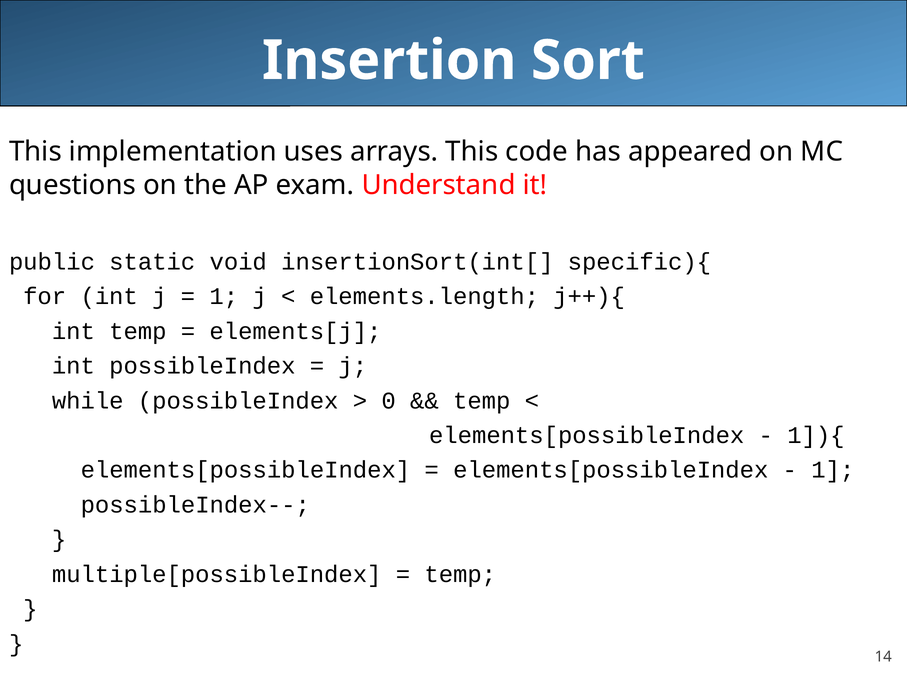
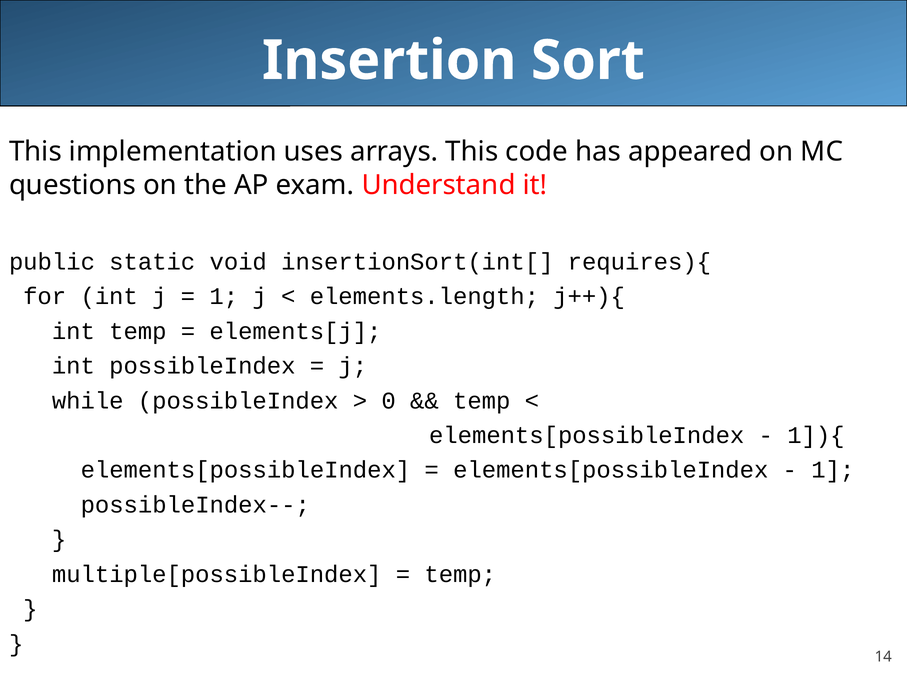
specific){: specific){ -> requires){
